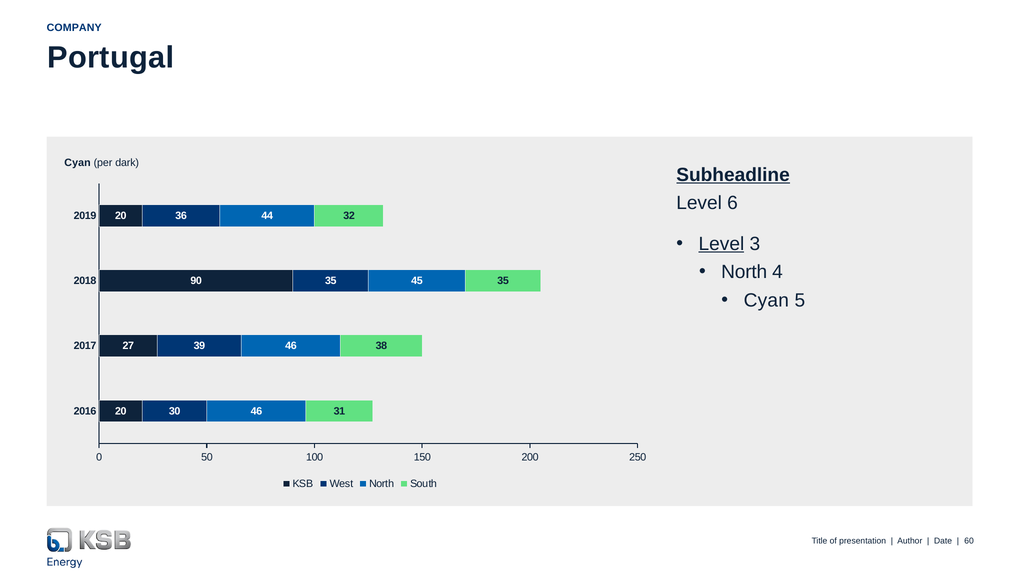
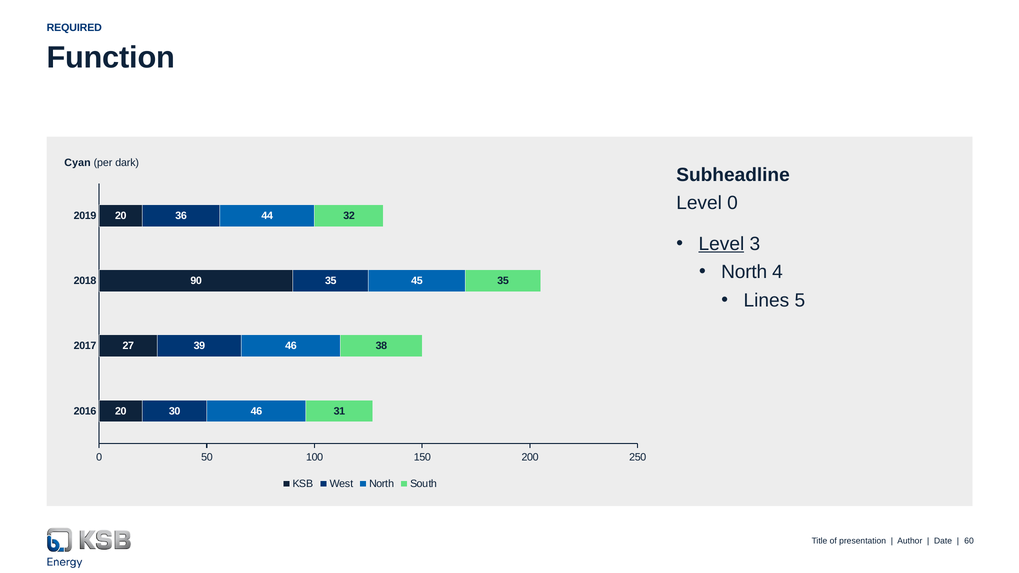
COMPANY: COMPANY -> REQUIRED
Portugal: Portugal -> Function
Subheadline underline: present -> none
Level 6: 6 -> 0
Cyan at (766, 300): Cyan -> Lines
